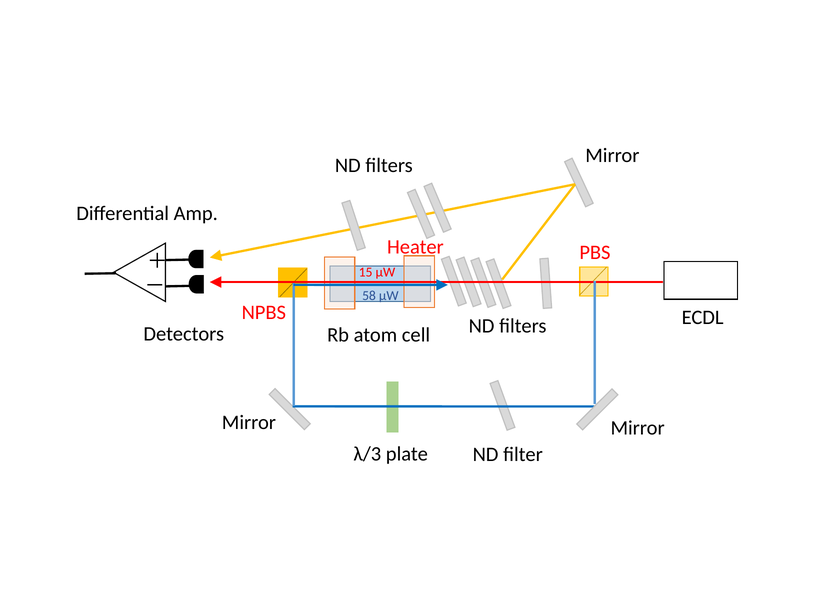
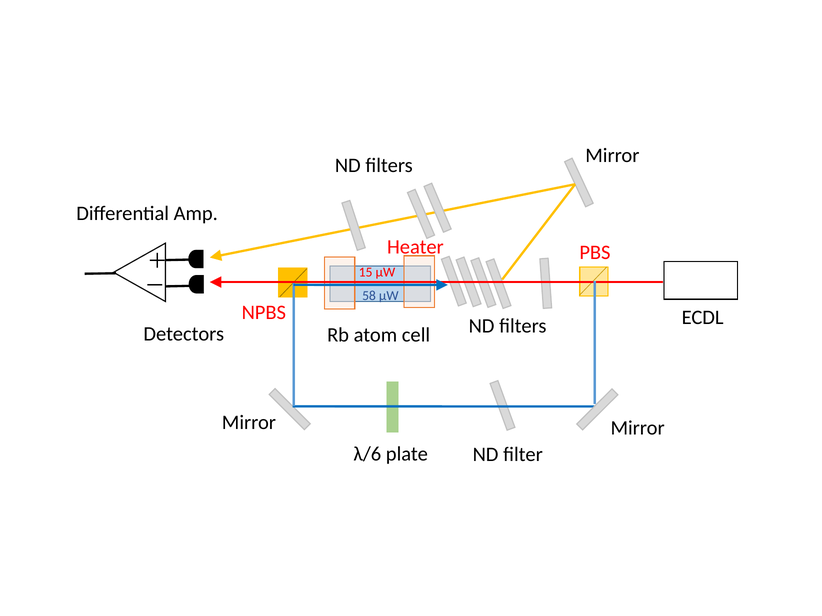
λ/3: λ/3 -> λ/6
